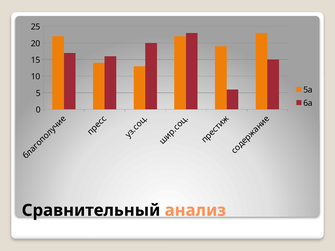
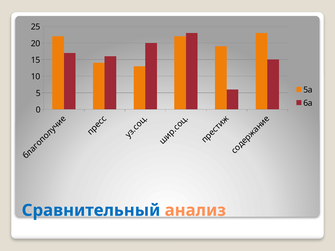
Сравнительный colour: black -> blue
